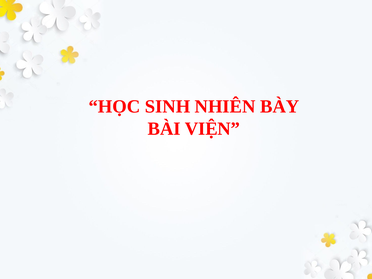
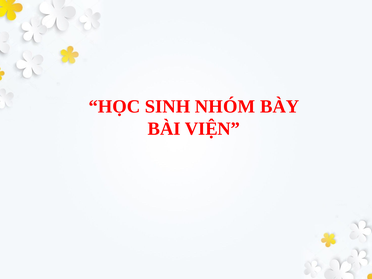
NHIÊN: NHIÊN -> NHÓM
